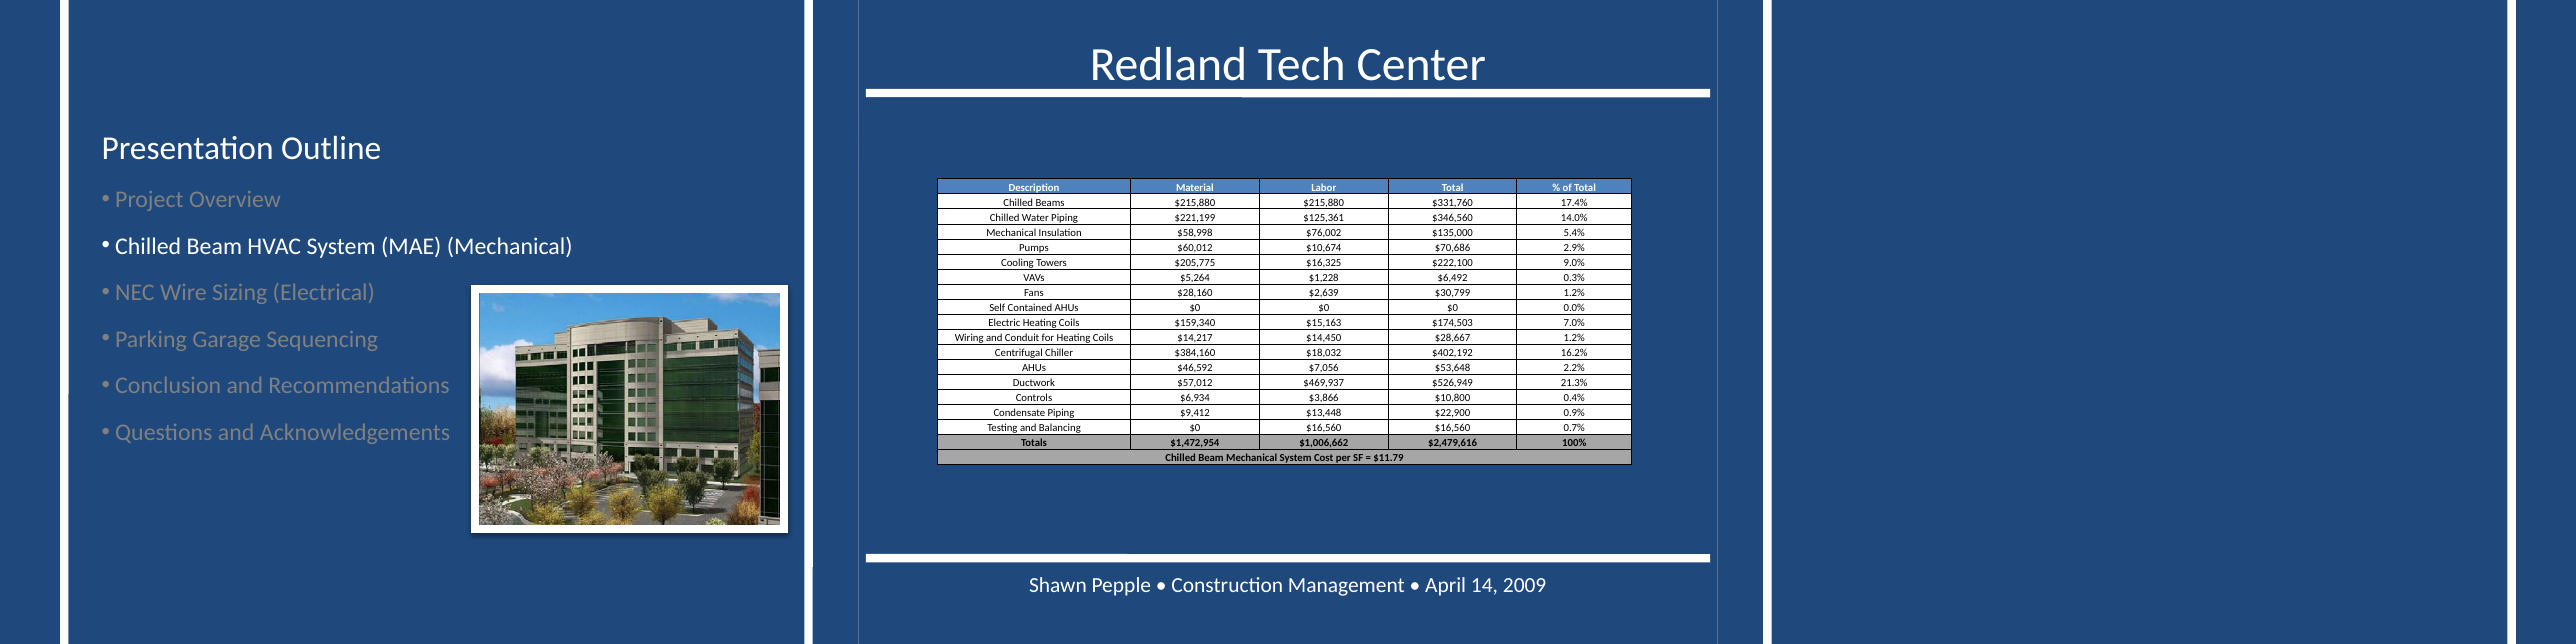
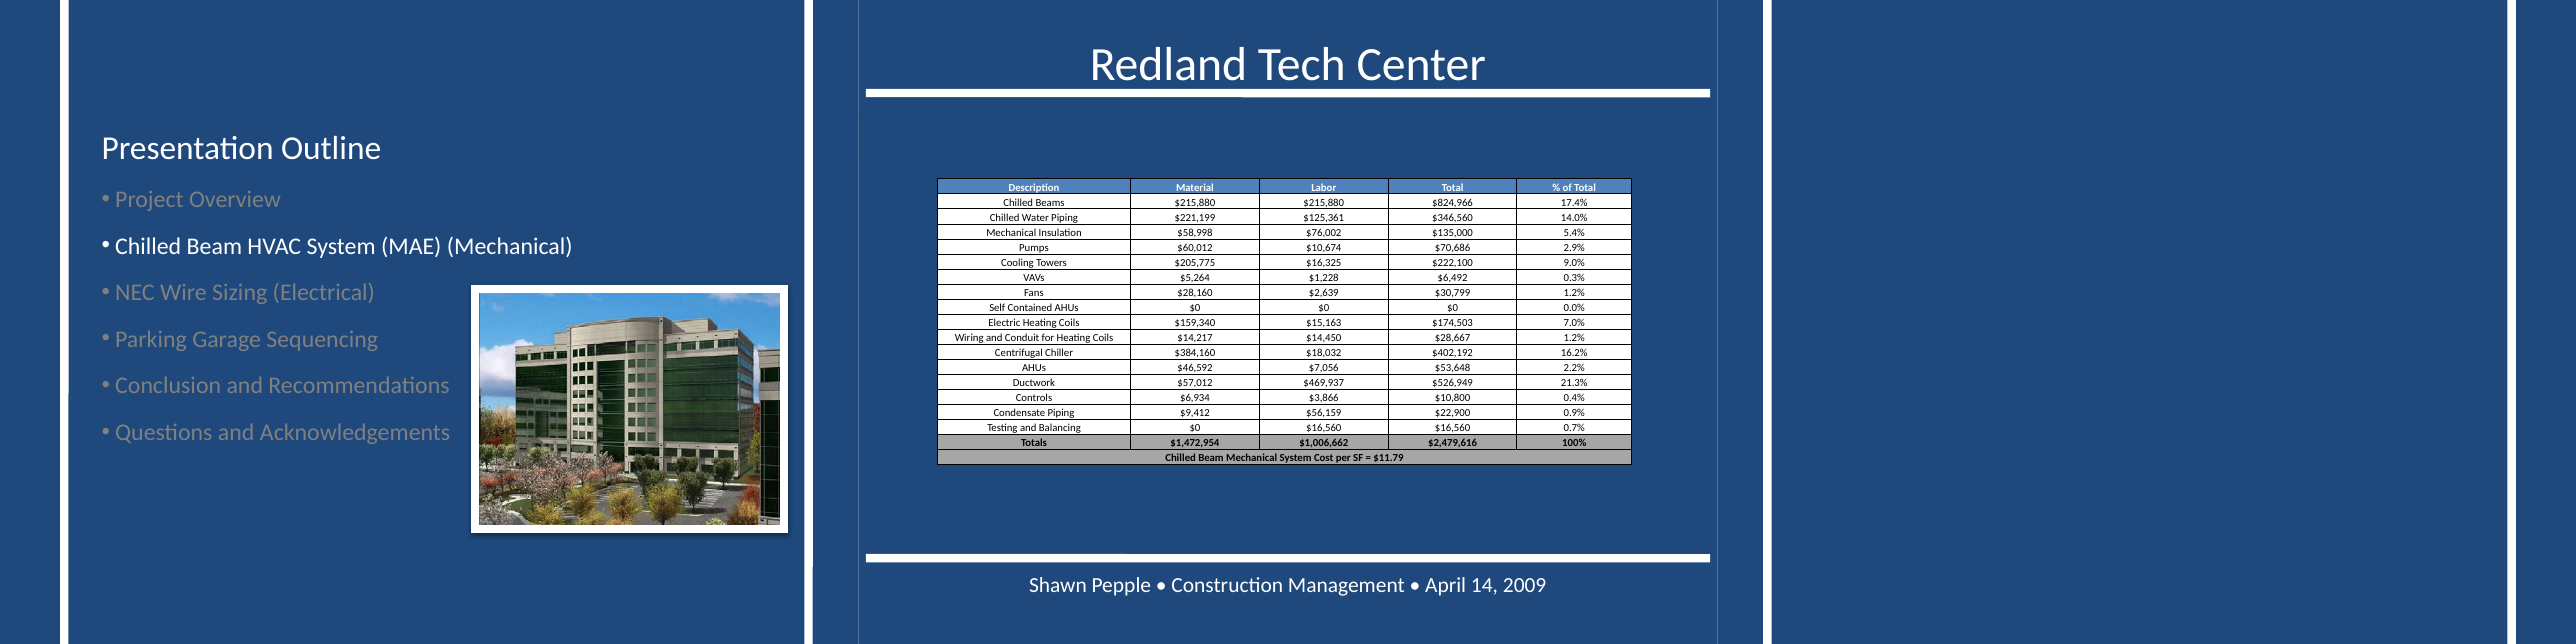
$331,760: $331,760 -> $824,966
$13,448: $13,448 -> $56,159
